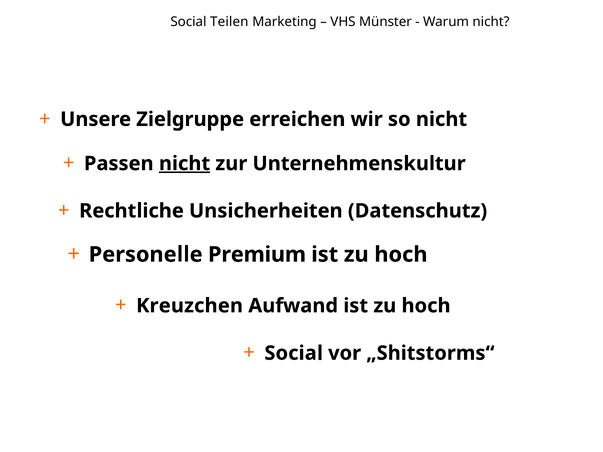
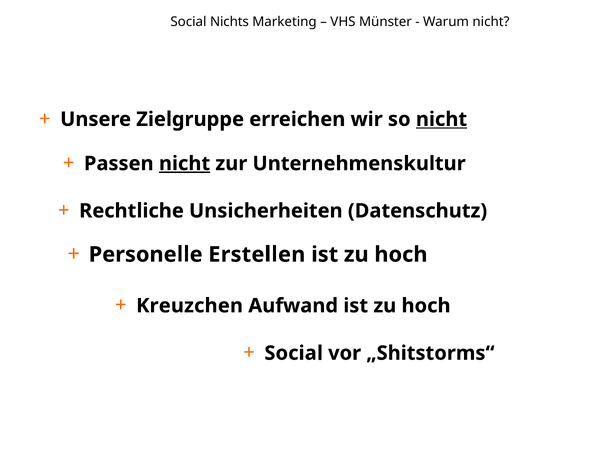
Teilen: Teilen -> Nichts
nicht at (441, 119) underline: none -> present
Premium: Premium -> Erstellen
